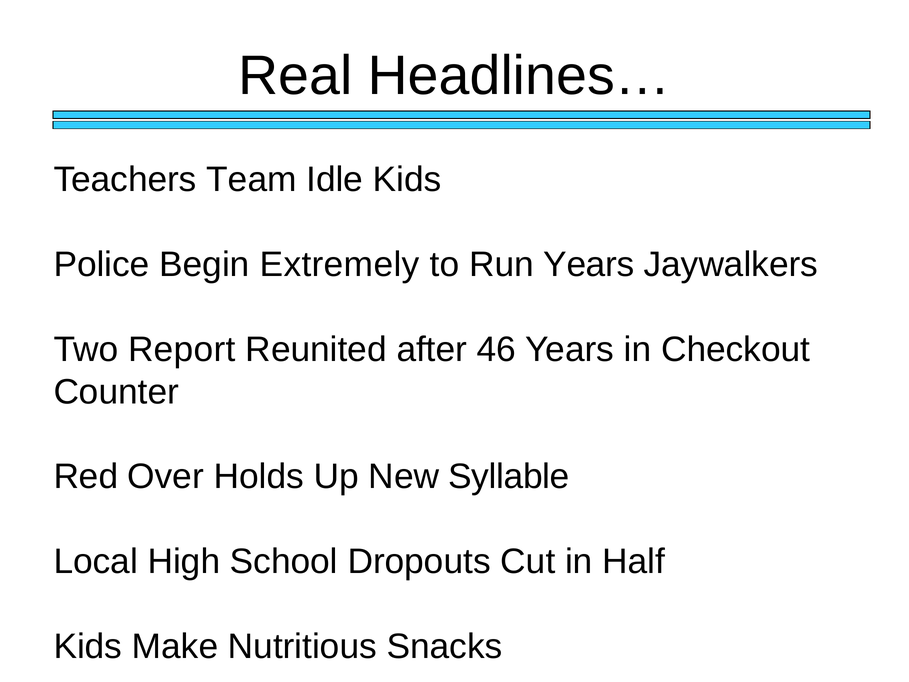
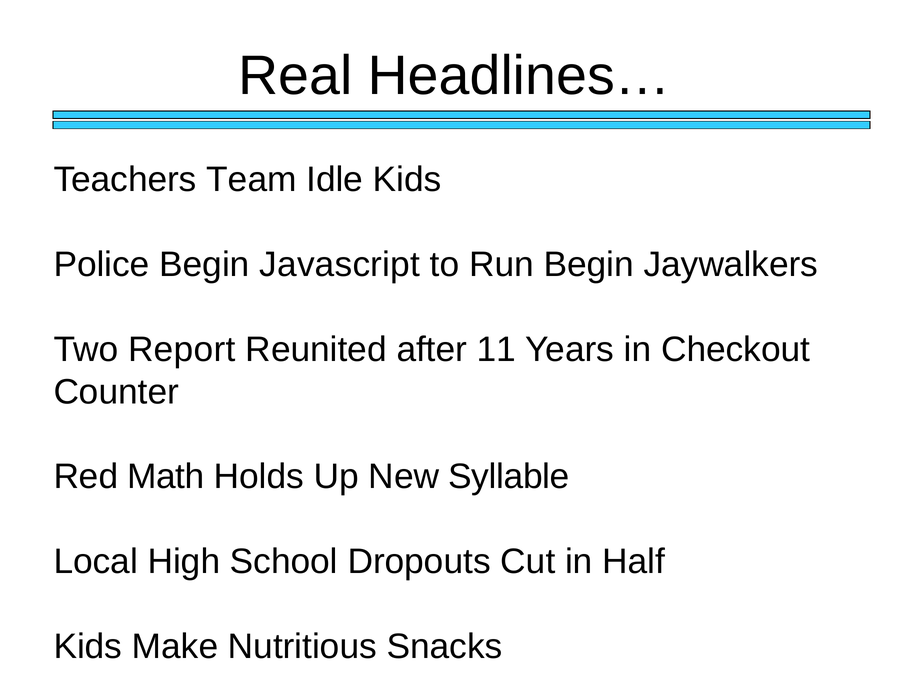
Extremely: Extremely -> Javascript
Run Years: Years -> Begin
46: 46 -> 11
Over: Over -> Math
